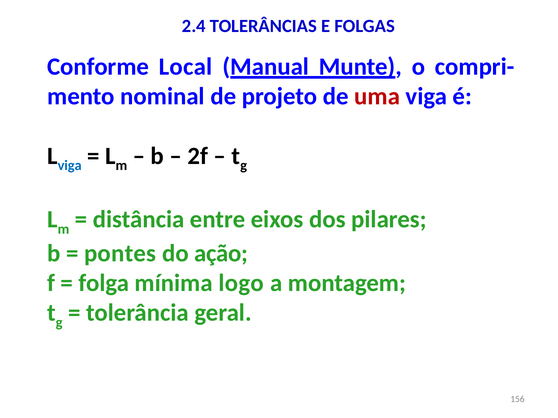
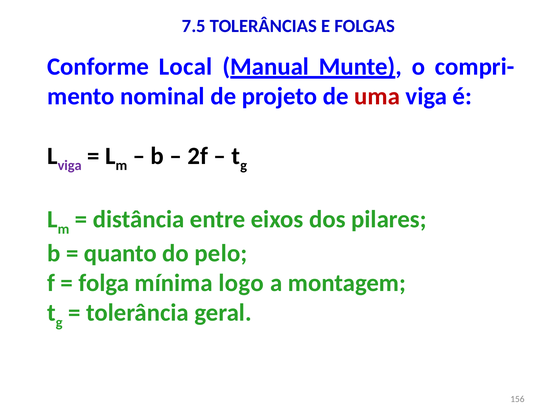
2.4: 2.4 -> 7.5
viga at (70, 166) colour: blue -> purple
pontes: pontes -> quanto
ação: ação -> pelo
